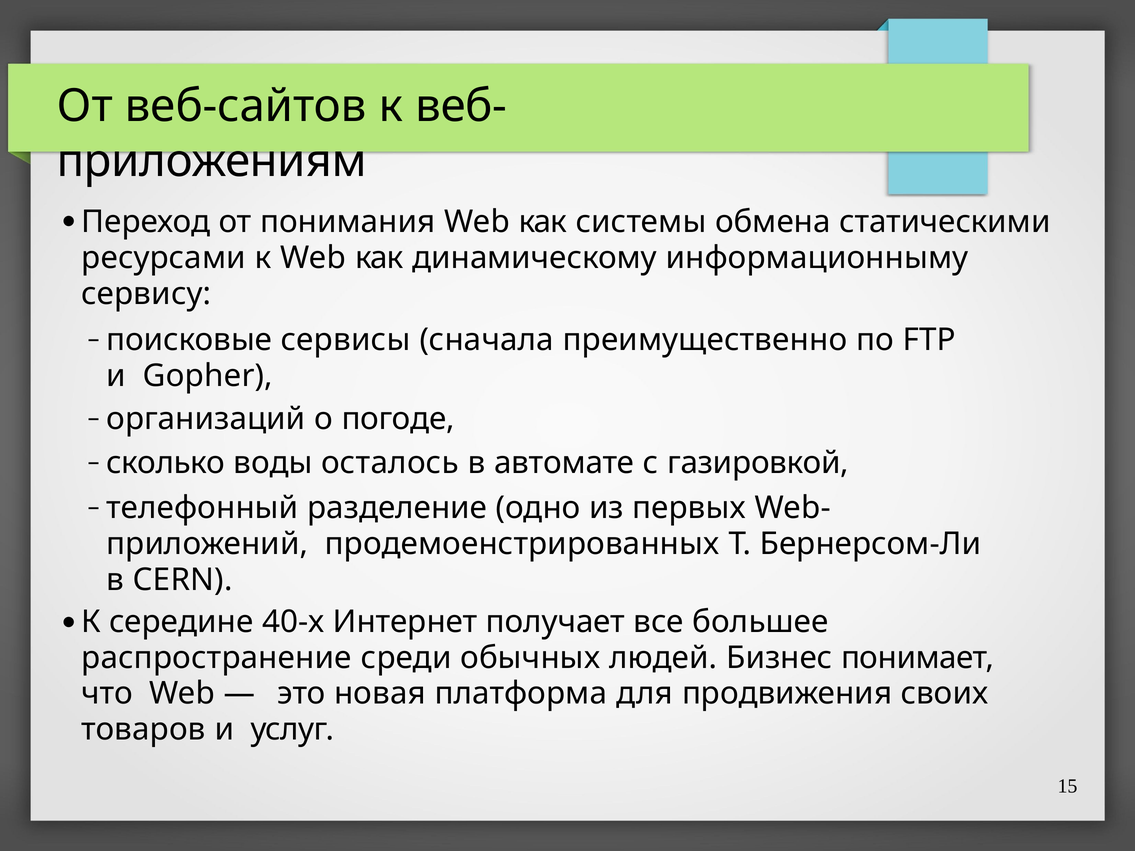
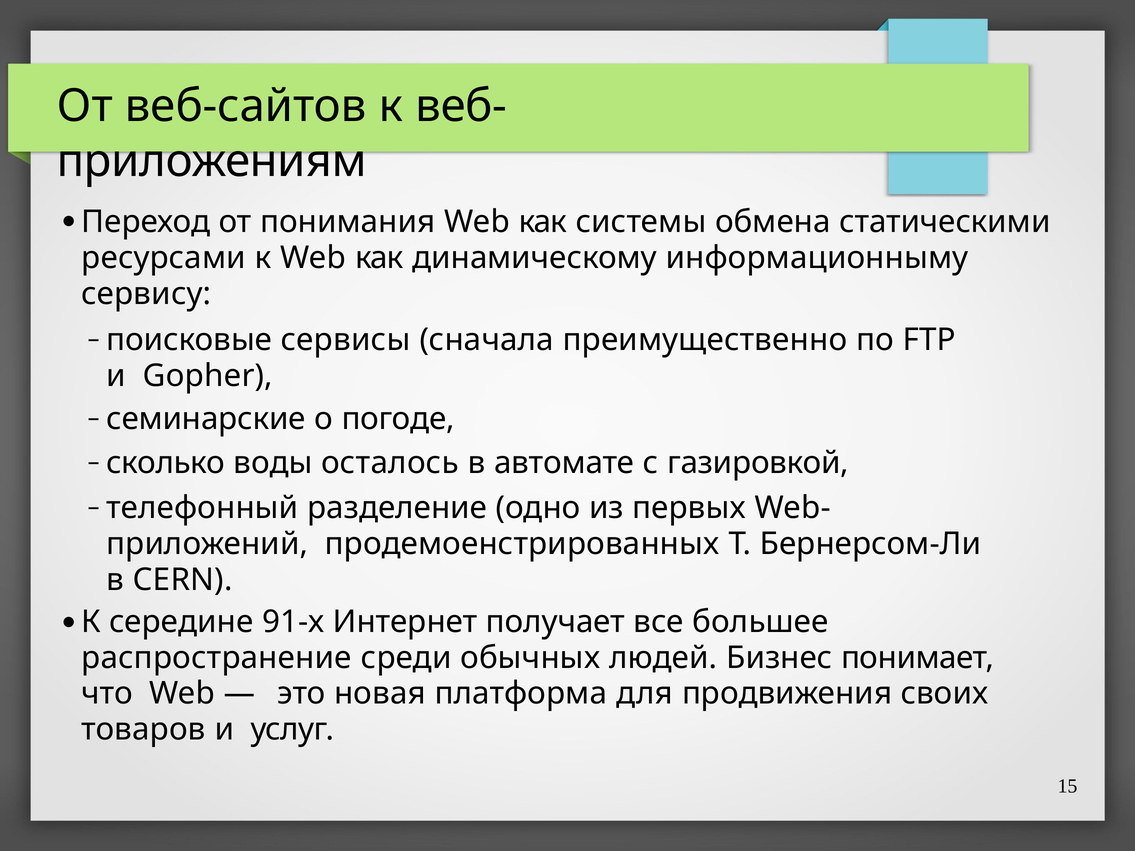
организаций: организаций -> семинарские
40-х: 40-х -> 91-х
